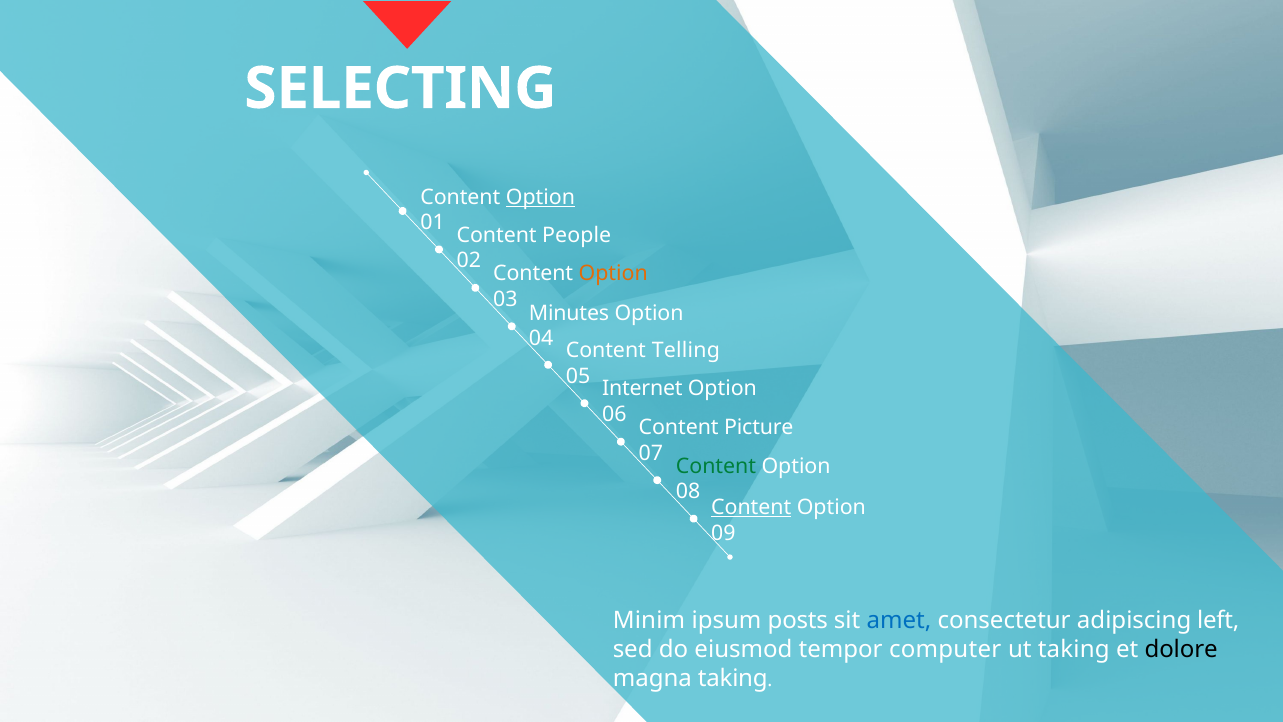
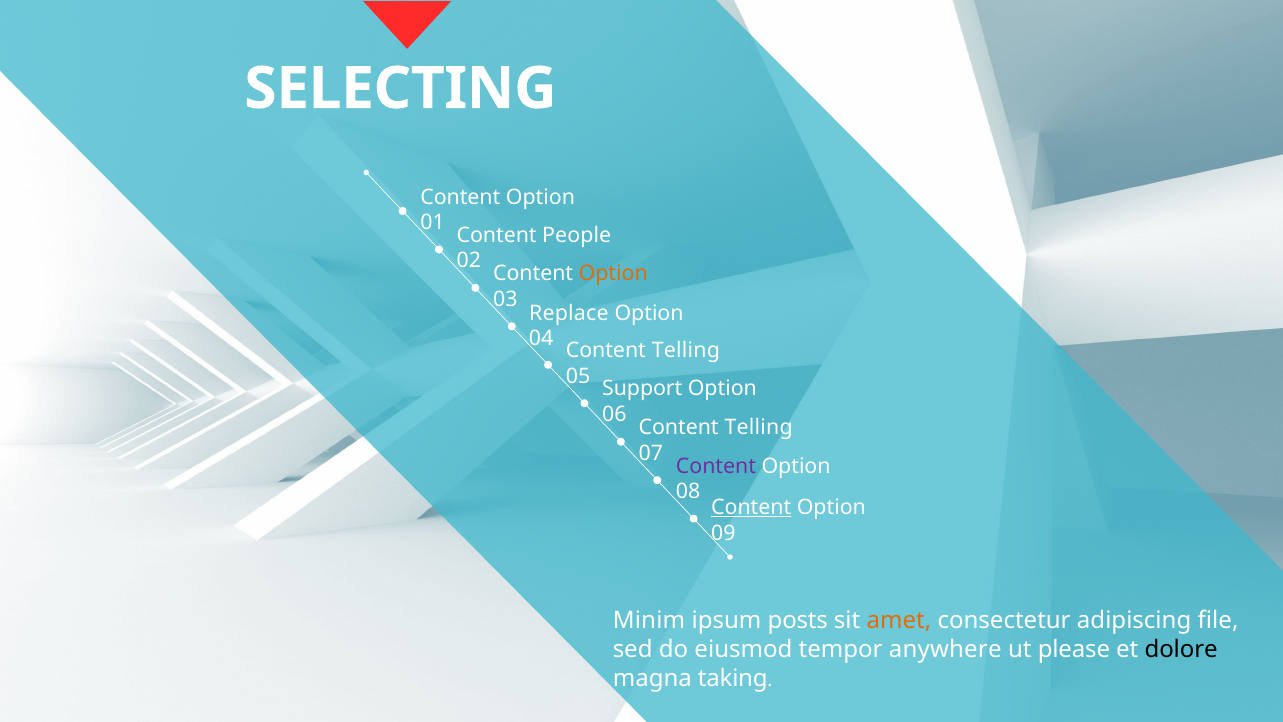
Option at (540, 197) underline: present -> none
Minutes: Minutes -> Replace
Internet: Internet -> Support
Picture at (759, 428): Picture -> Telling
Content at (716, 466) colour: green -> purple
amet colour: blue -> orange
left: left -> file
computer: computer -> anywhere
ut taking: taking -> please
